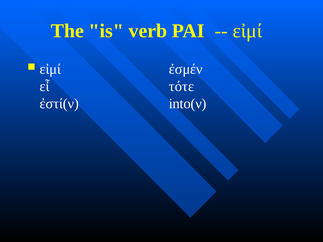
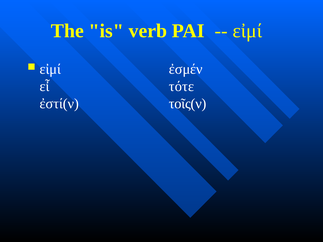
into(ν: into(ν -> τοῖς(ν
